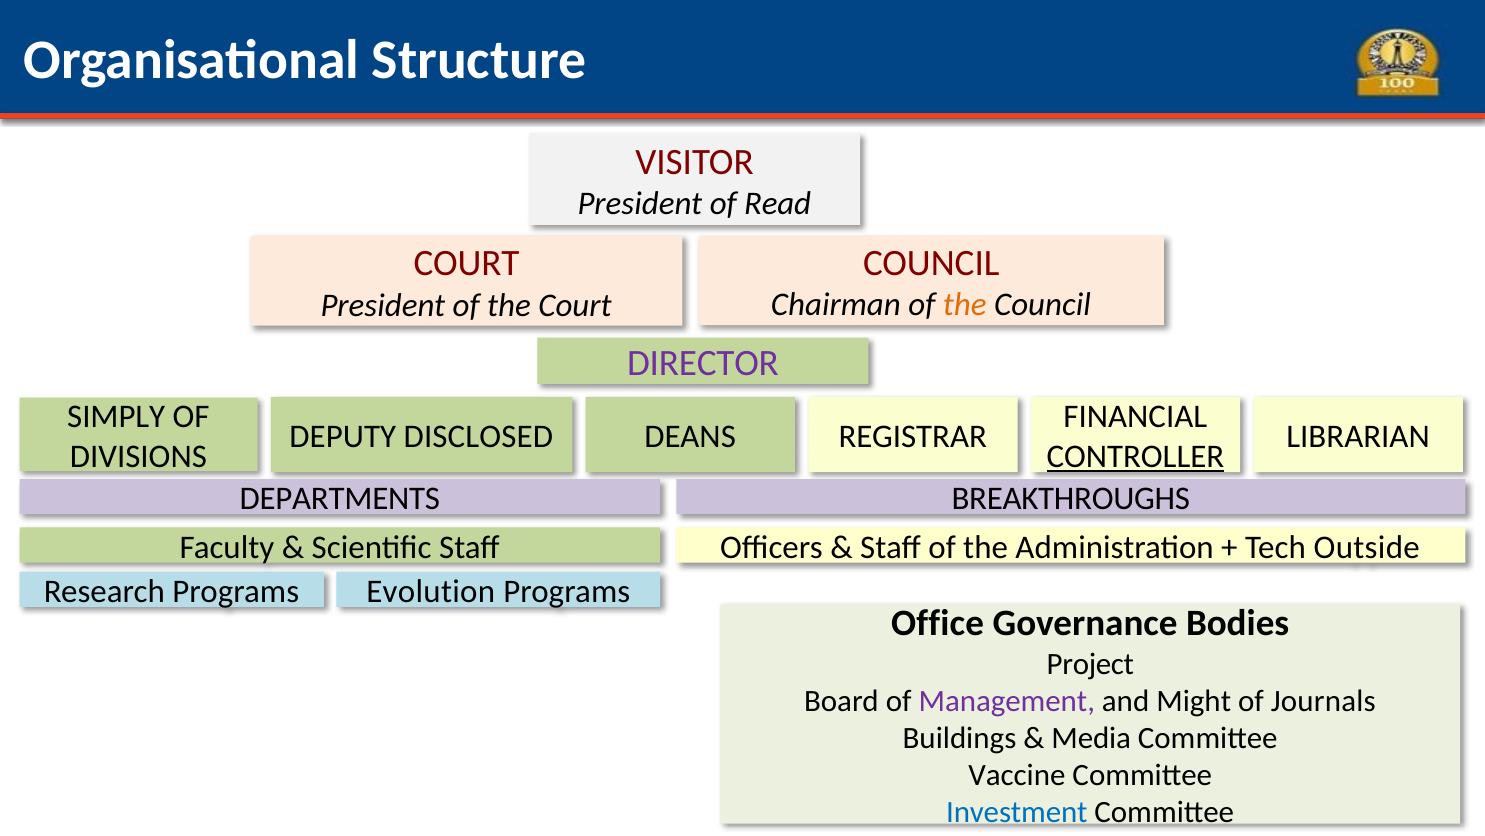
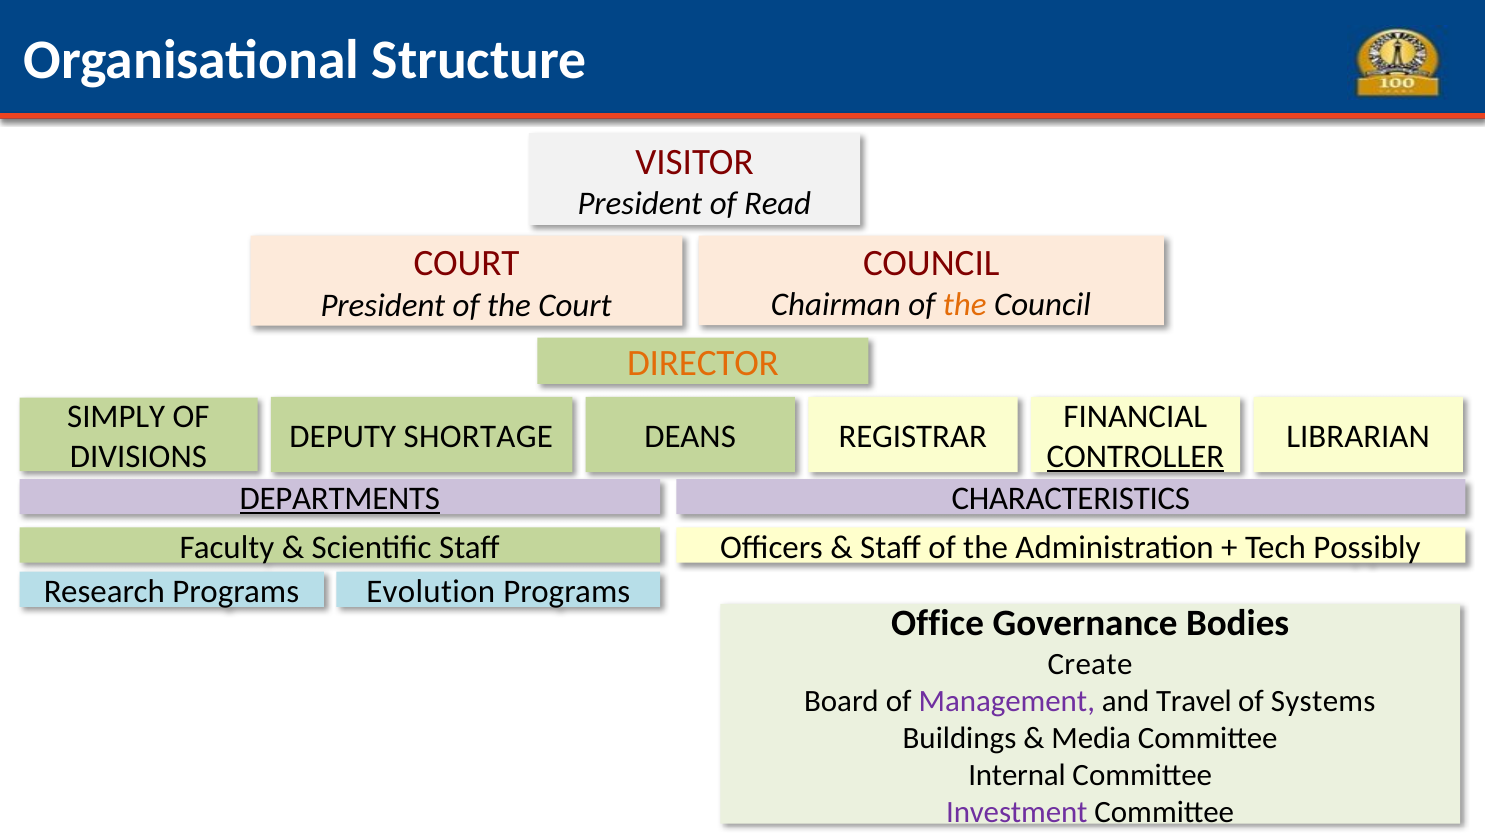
DIRECTOR colour: purple -> orange
DISCLOSED: DISCLOSED -> SHORTAGE
DEPARTMENTS underline: none -> present
BREAKTHROUGHS: BREAKTHROUGHS -> CHARACTERISTICS
Outside: Outside -> Possibly
Project: Project -> Create
Might: Might -> Travel
Journals: Journals -> Systems
Vaccine: Vaccine -> Internal
Investment colour: blue -> purple
